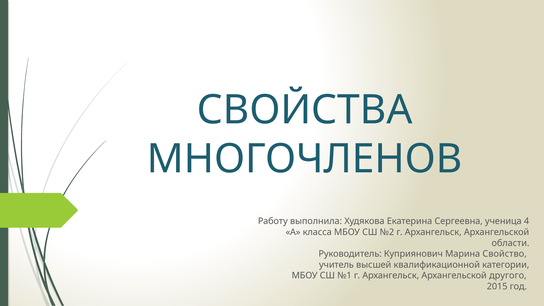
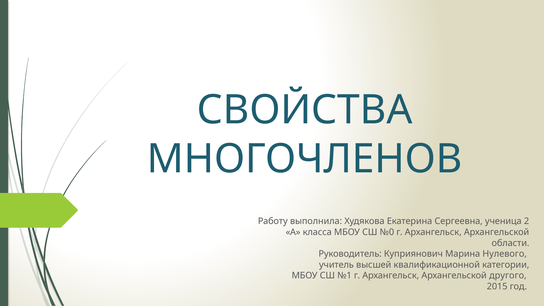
4: 4 -> 2
№2: №2 -> №0
Свойство: Свойство -> Нулевого
